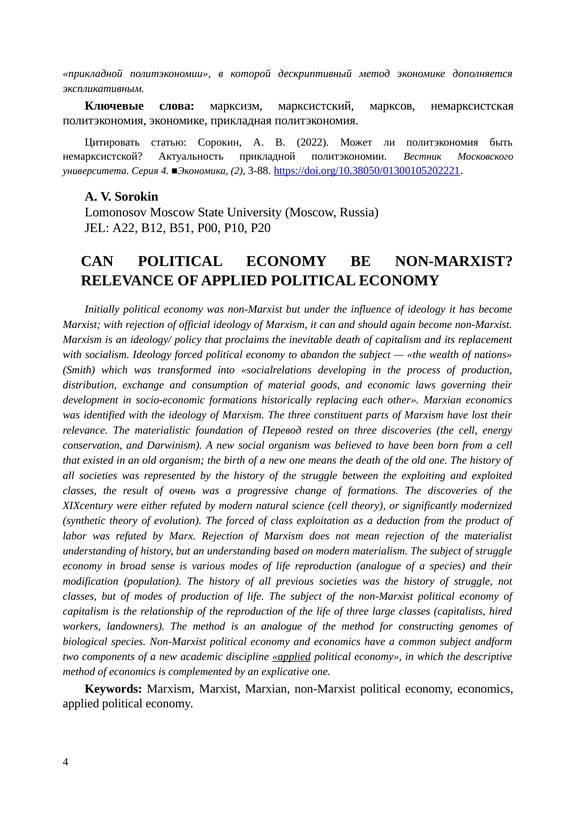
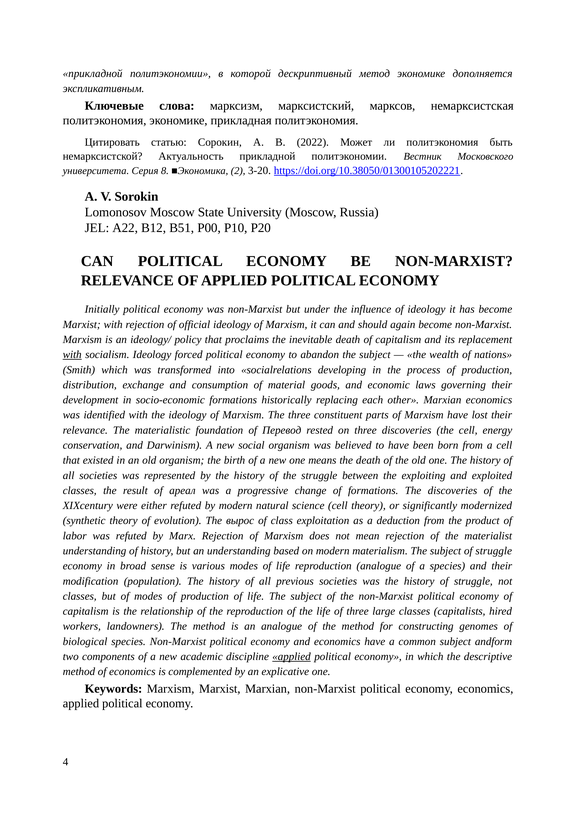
Серия 4: 4 -> 8
3-88: 3-88 -> 3-20
with at (72, 354) underline: none -> present
очень: очень -> ареал
The forced: forced -> вырос
